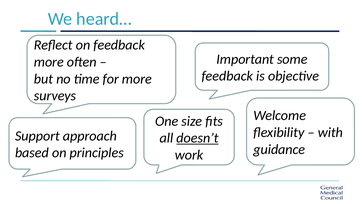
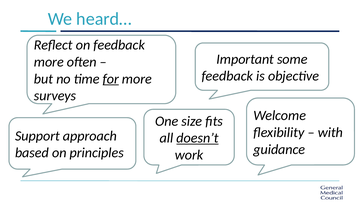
for underline: none -> present
